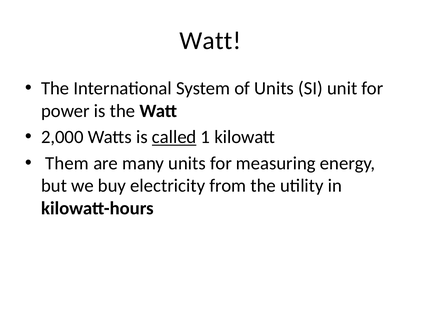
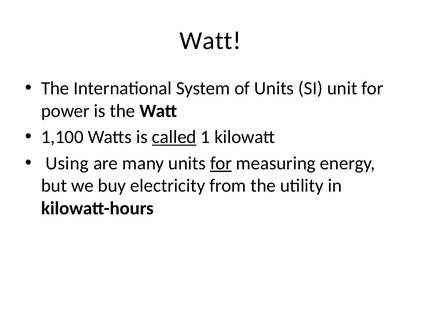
2,000: 2,000 -> 1,100
Them: Them -> Using
for at (221, 163) underline: none -> present
